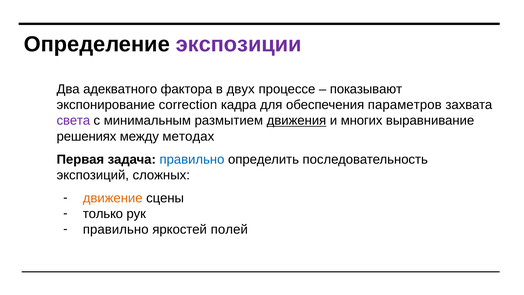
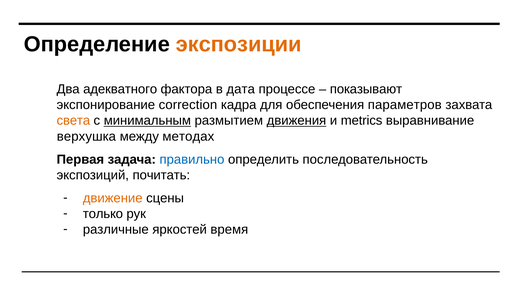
экспозиции colour: purple -> orange
двух: двух -> дата
света colour: purple -> orange
минимальным underline: none -> present
многих: многих -> metrics
решениях: решениях -> верхушка
сложных: сложных -> почитать
правильно at (116, 229): правильно -> различные
полей: полей -> время
